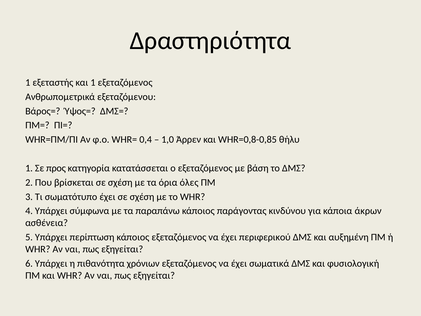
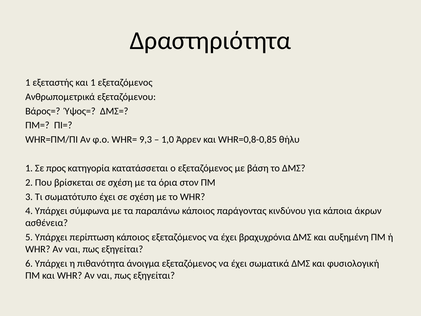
0,4: 0,4 -> 9,3
όλες: όλες -> στον
περιφερικού: περιφερικού -> βραχυχρόνια
χρόνιων: χρόνιων -> άνοιγμα
